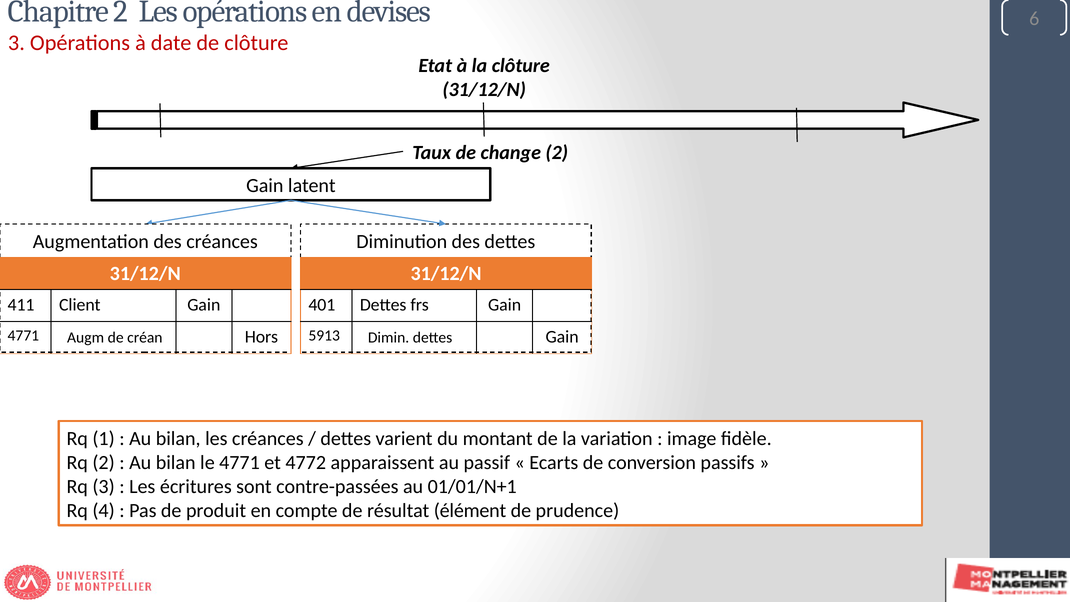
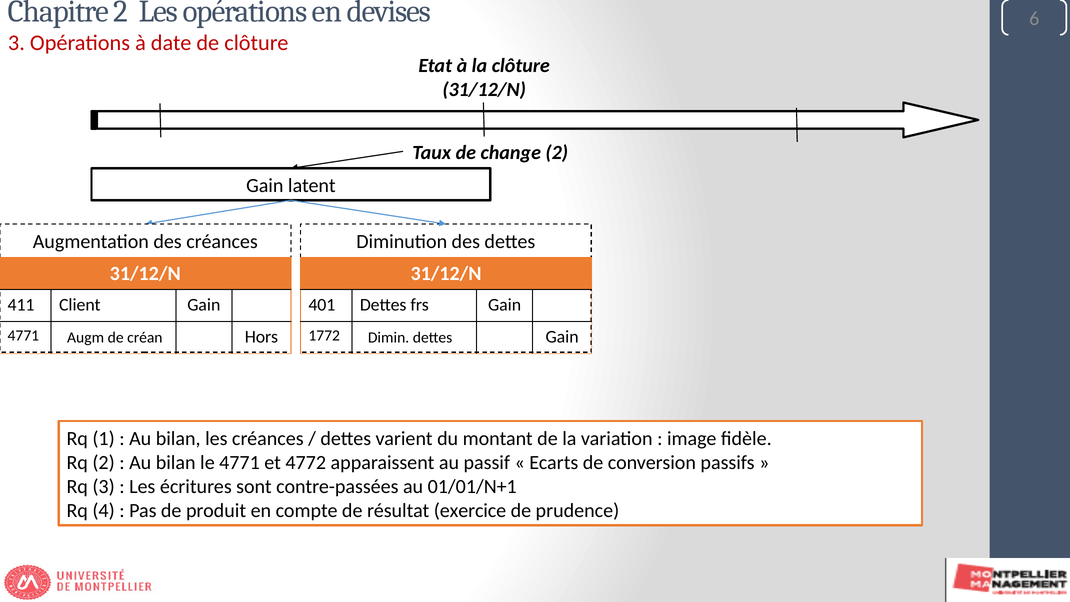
5913: 5913 -> 1772
élément: élément -> exercice
